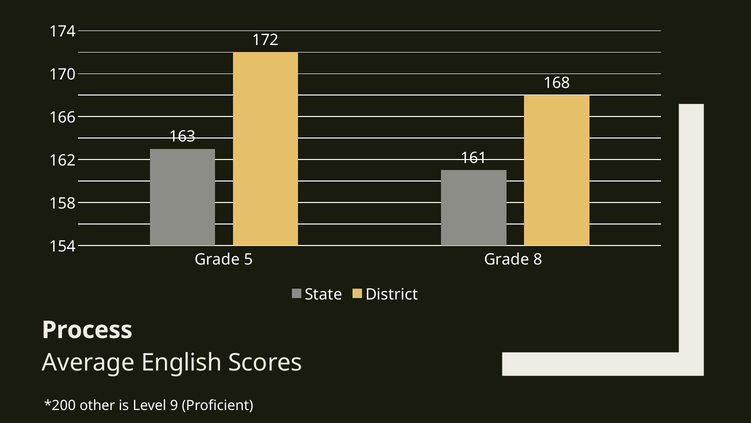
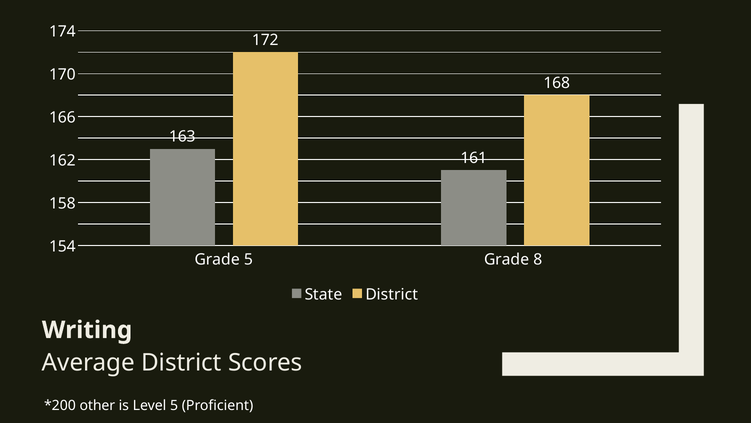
Process: Process -> Writing
Average English: English -> District
Level 9: 9 -> 5
